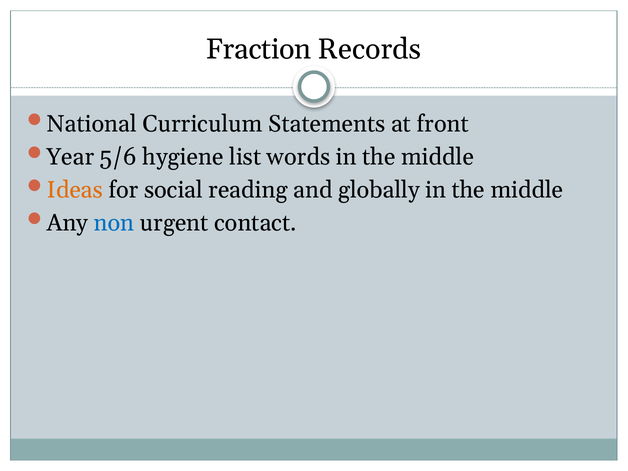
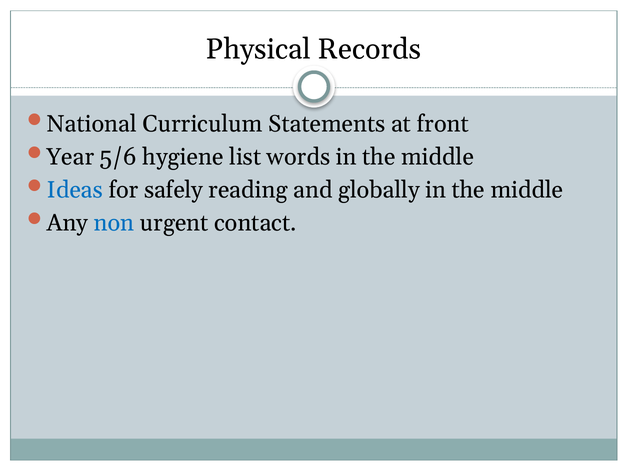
Fraction: Fraction -> Physical
Ideas colour: orange -> blue
social: social -> safely
